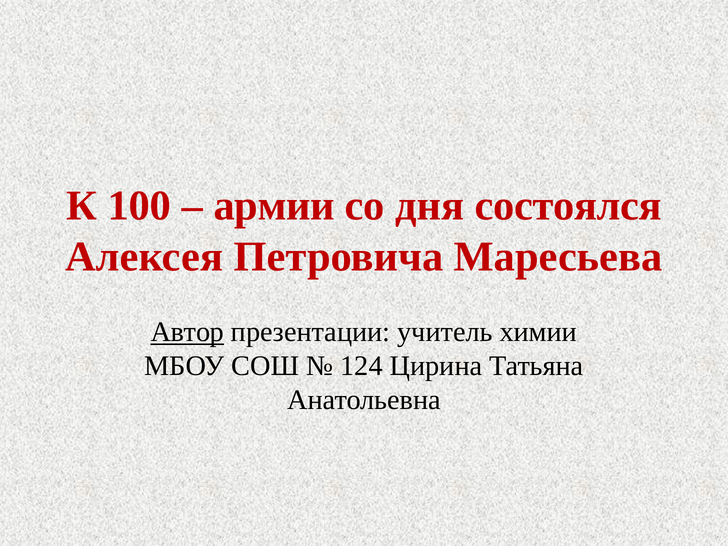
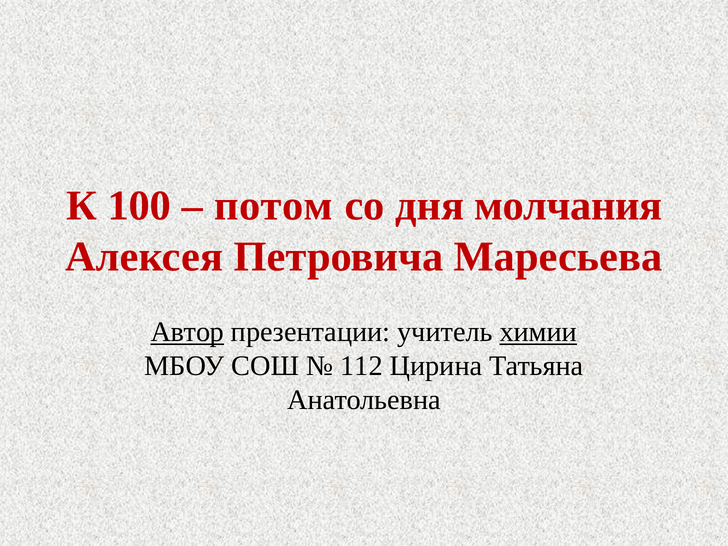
армии: армии -> потом
состоялся: состоялся -> молчания
химии underline: none -> present
124: 124 -> 112
